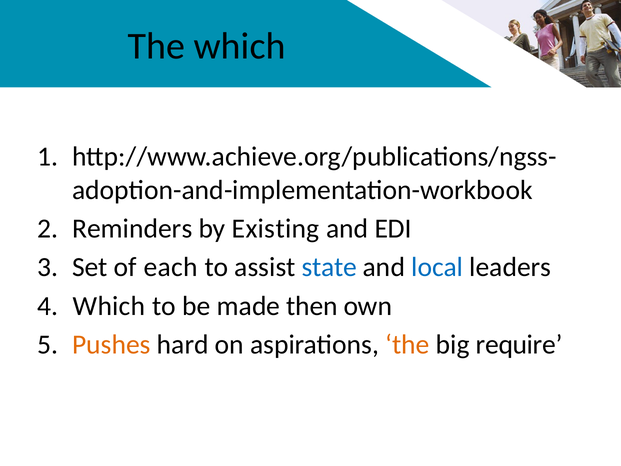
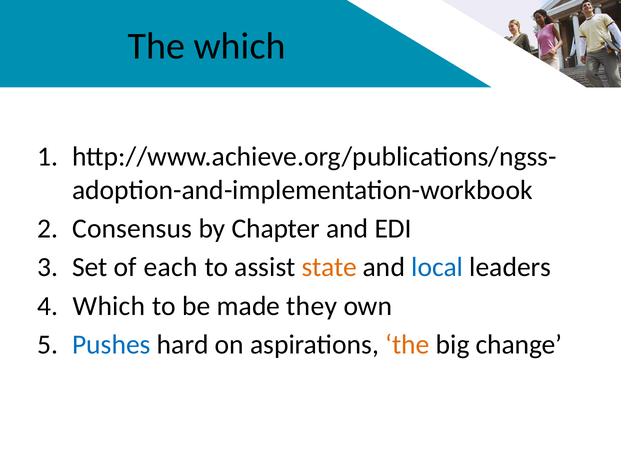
Reminders: Reminders -> Consensus
Existing: Existing -> Chapter
state colour: blue -> orange
then: then -> they
Pushes colour: orange -> blue
require: require -> change
